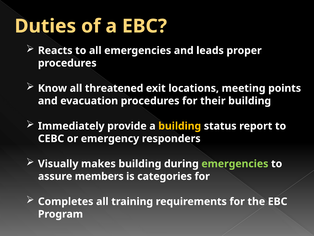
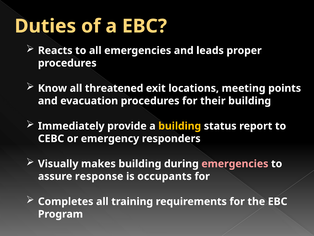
emergencies at (235, 163) colour: light green -> pink
members: members -> response
categories: categories -> occupants
